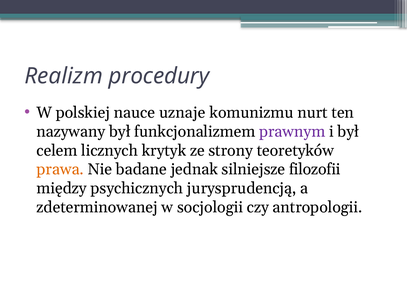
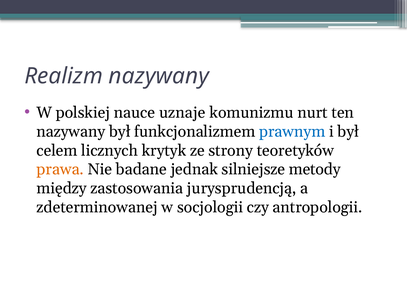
Realizm procedury: procedury -> nazywany
prawnym colour: purple -> blue
filozofii: filozofii -> metody
psychicznych: psychicznych -> zastosowania
